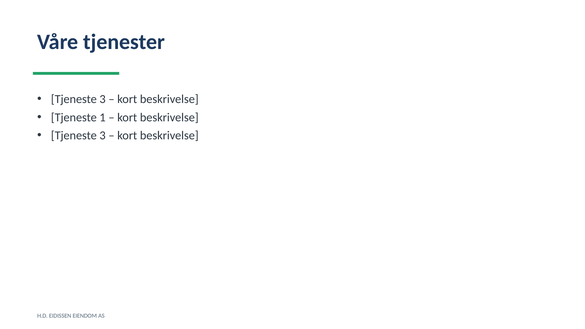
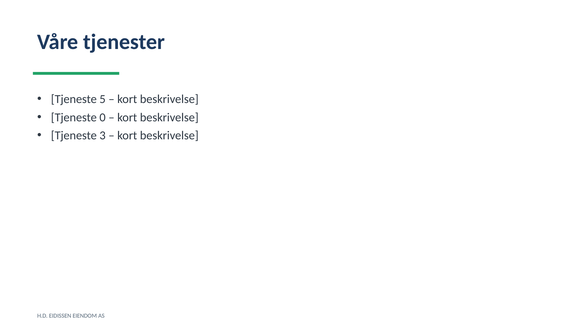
3 at (103, 99): 3 -> 5
1: 1 -> 0
